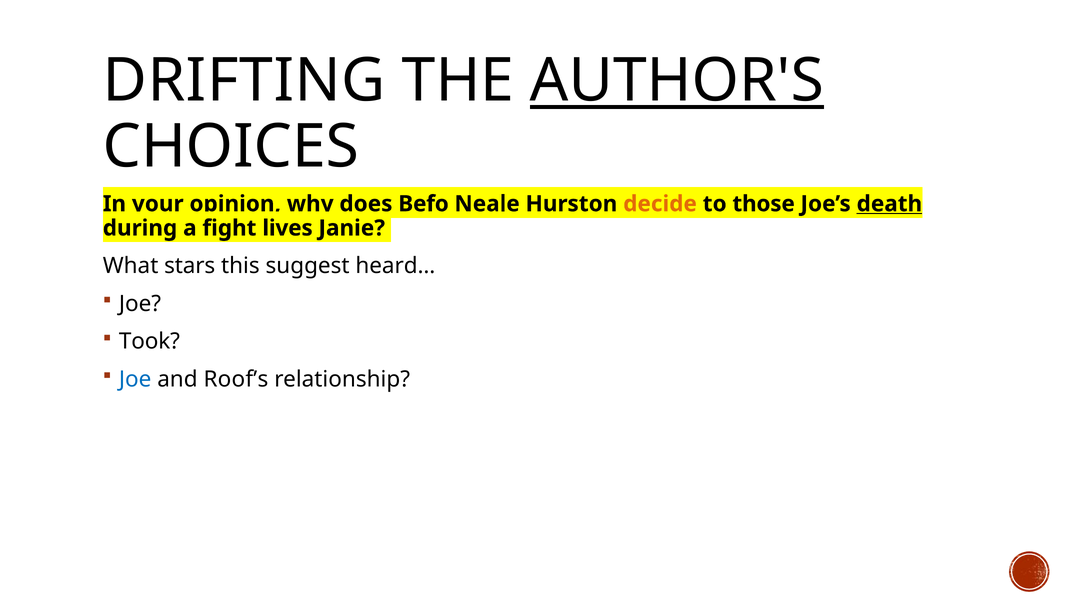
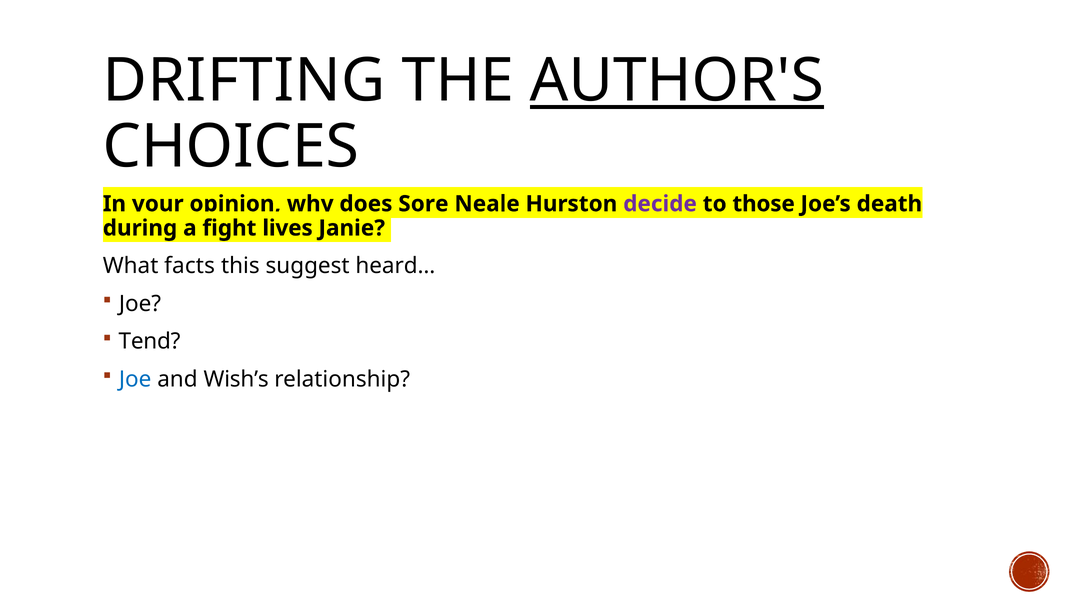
Befo: Befo -> Sore
decide colour: orange -> purple
death underline: present -> none
stars: stars -> facts
Took: Took -> Tend
Roof’s: Roof’s -> Wish’s
